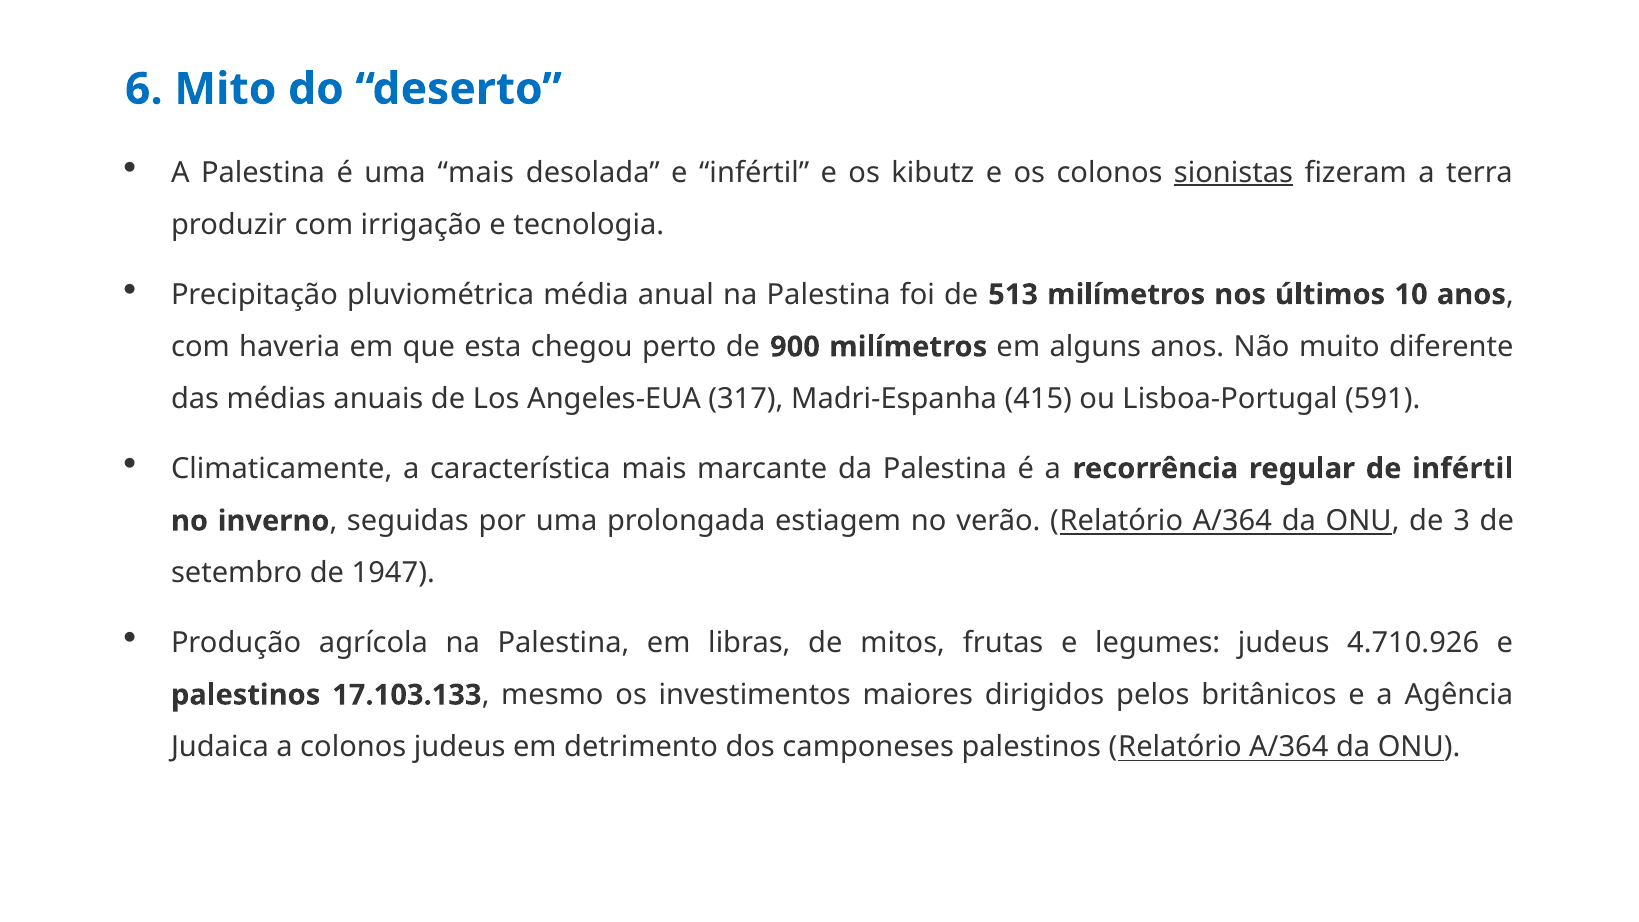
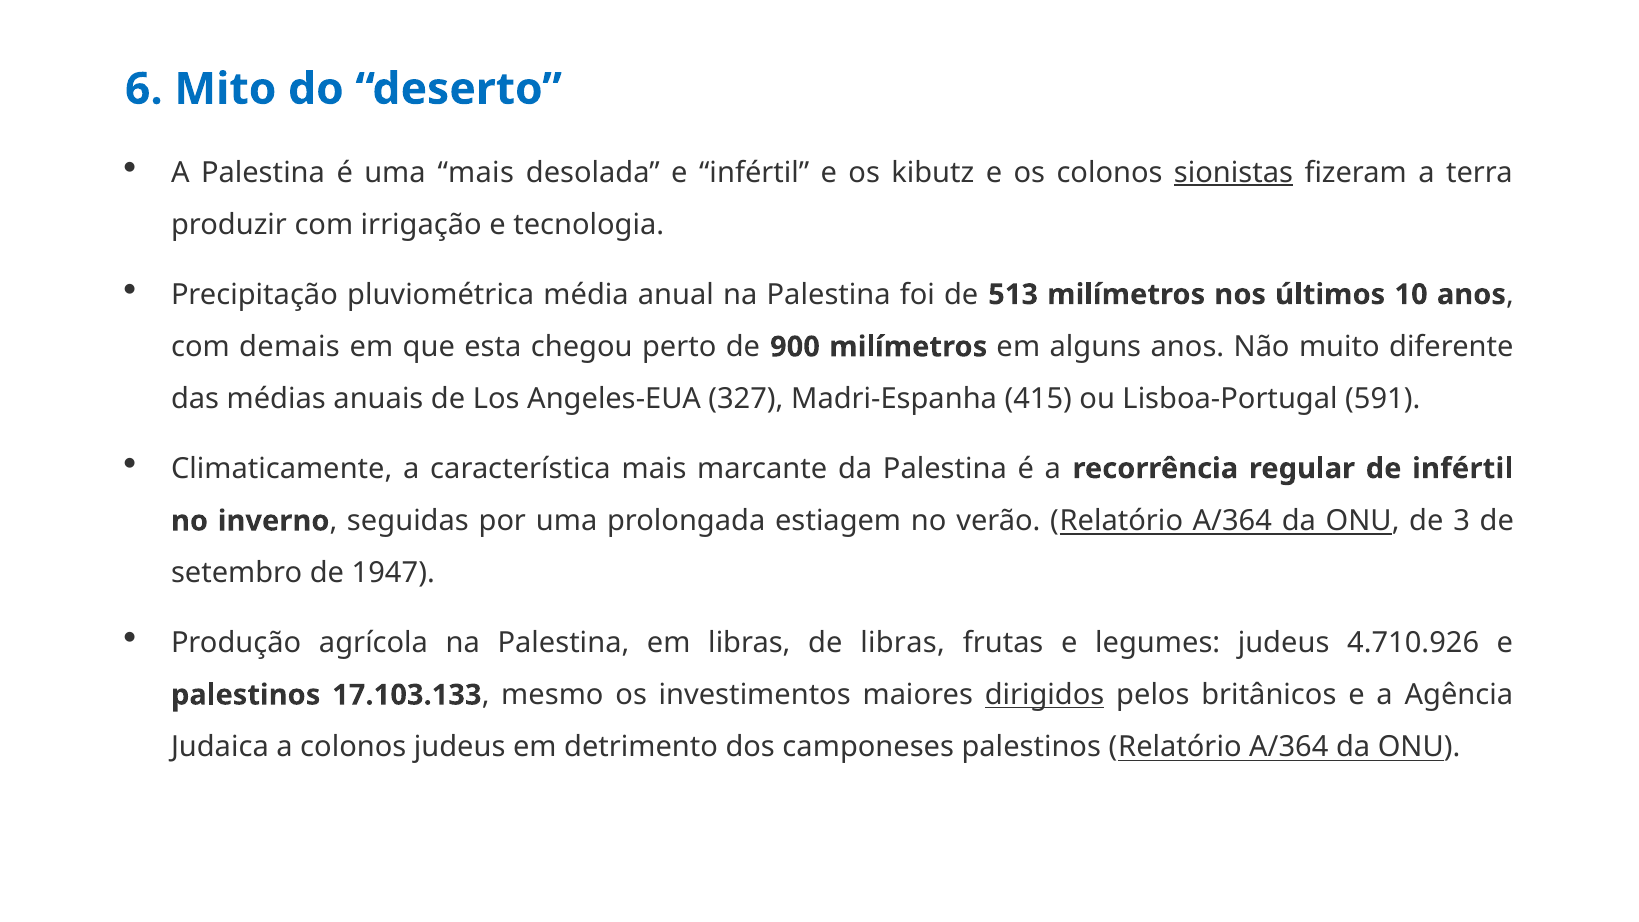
haveria: haveria -> demais
317: 317 -> 327
de mitos: mitos -> libras
dirigidos underline: none -> present
